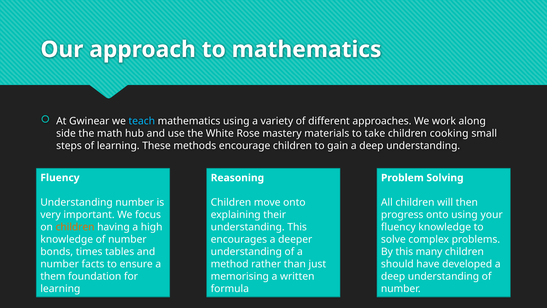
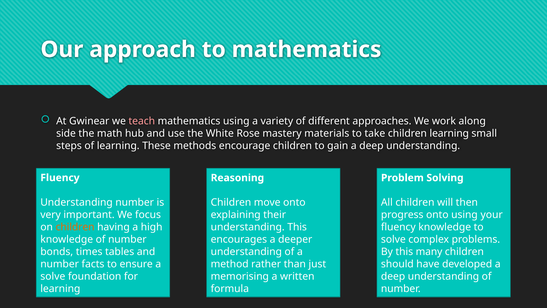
teach colour: light blue -> pink
children cooking: cooking -> learning
them at (53, 276): them -> solve
